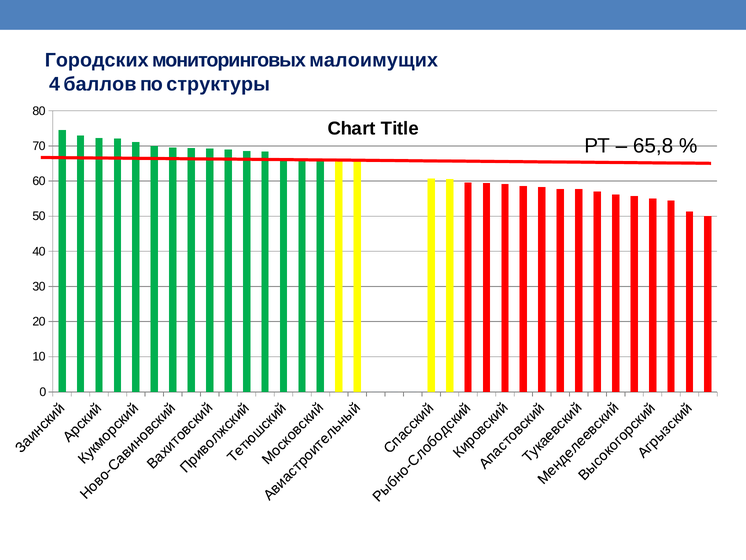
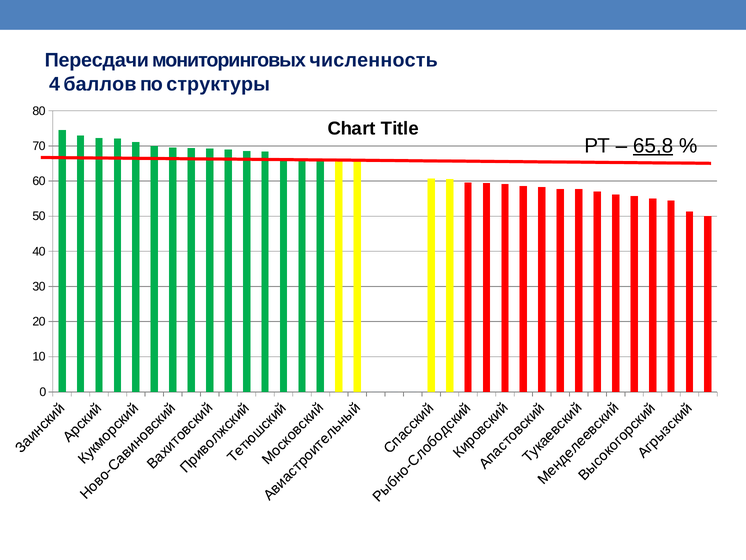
Городских: Городских -> Пересдачи
малоимущих: малоимущих -> численность
65,8 underline: none -> present
